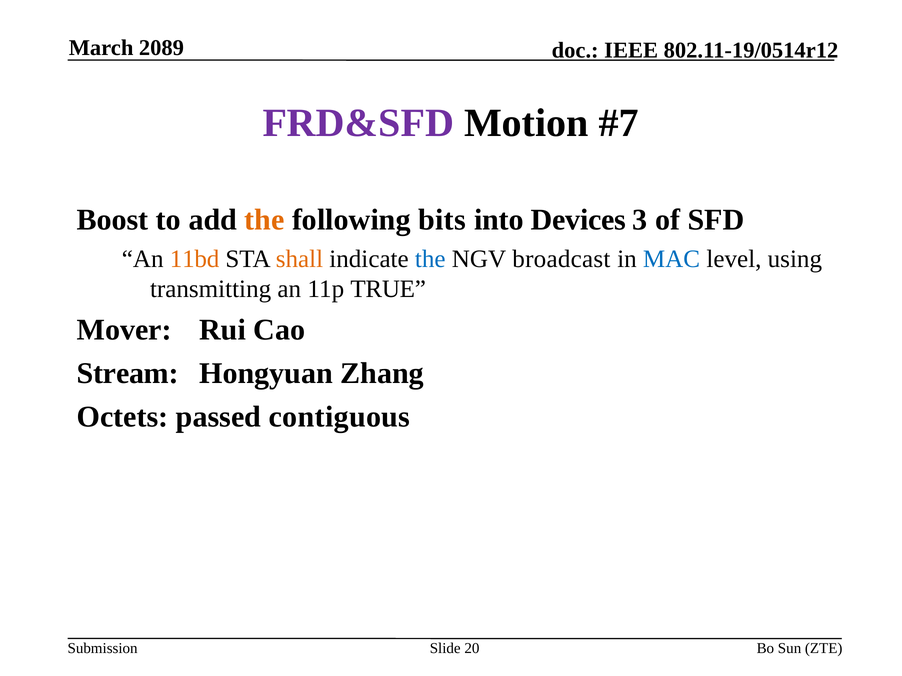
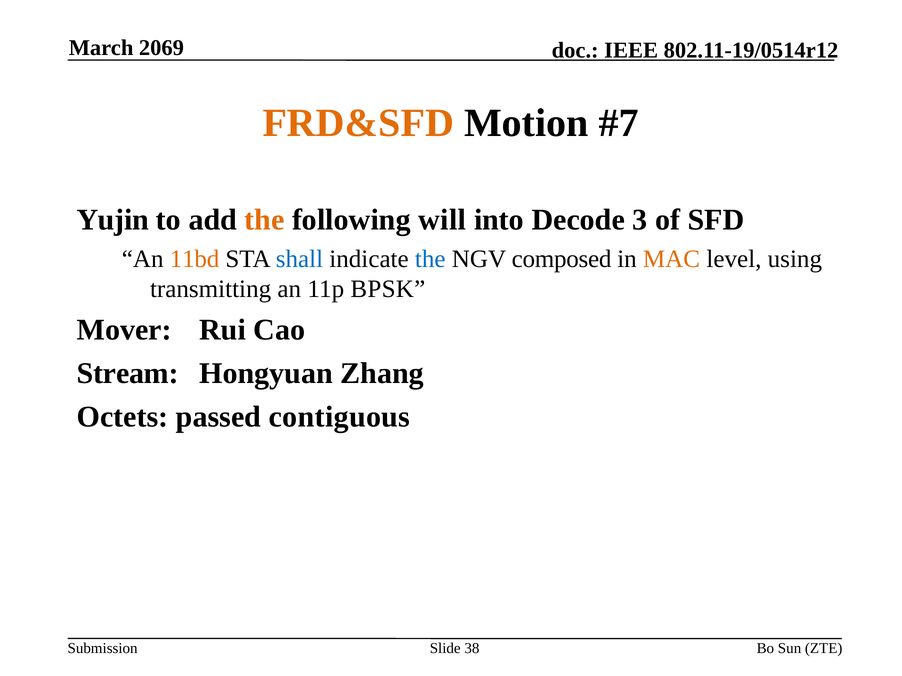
2089: 2089 -> 2069
FRD&SFD colour: purple -> orange
Boost: Boost -> Yujin
bits: bits -> will
Devices: Devices -> Decode
shall colour: orange -> blue
broadcast: broadcast -> composed
MAC colour: blue -> orange
TRUE: TRUE -> BPSK
20: 20 -> 38
